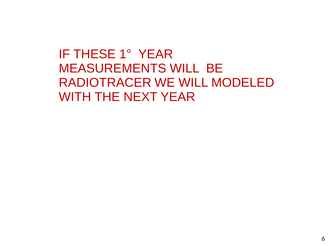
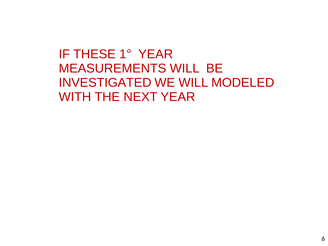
RADIOTRACER: RADIOTRACER -> INVESTIGATED
